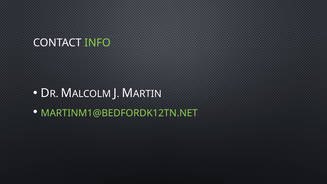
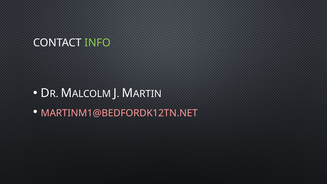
MARTINM1@BEDFORDK12TN.NET colour: light green -> pink
